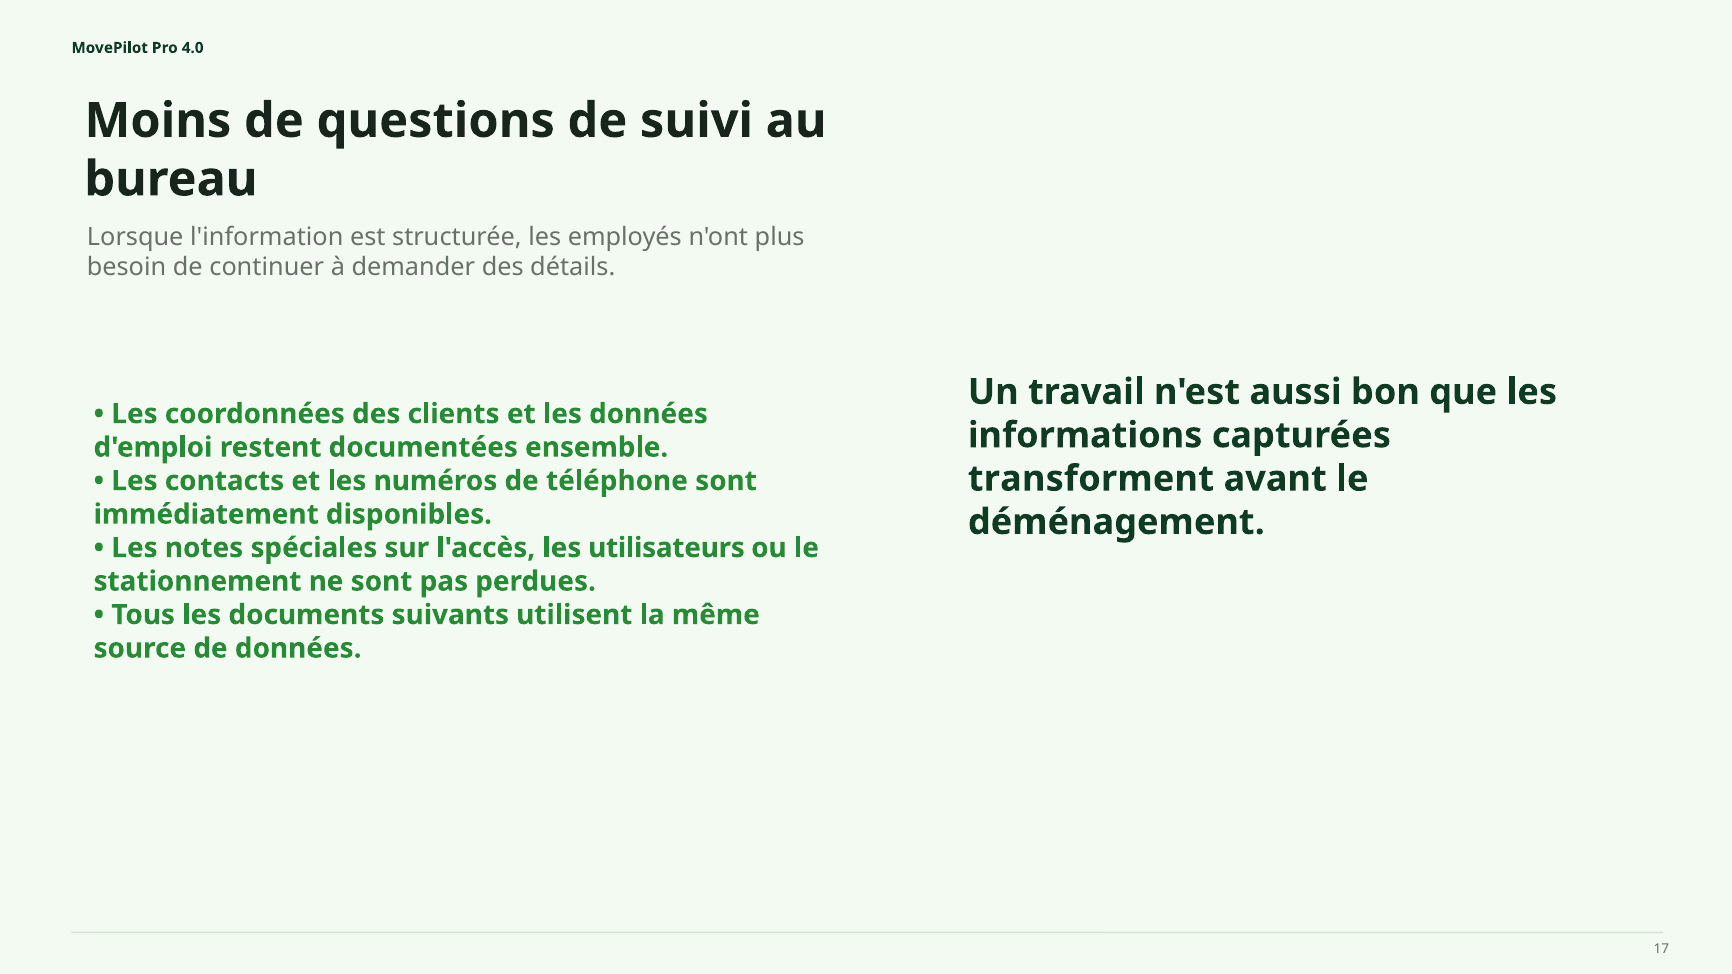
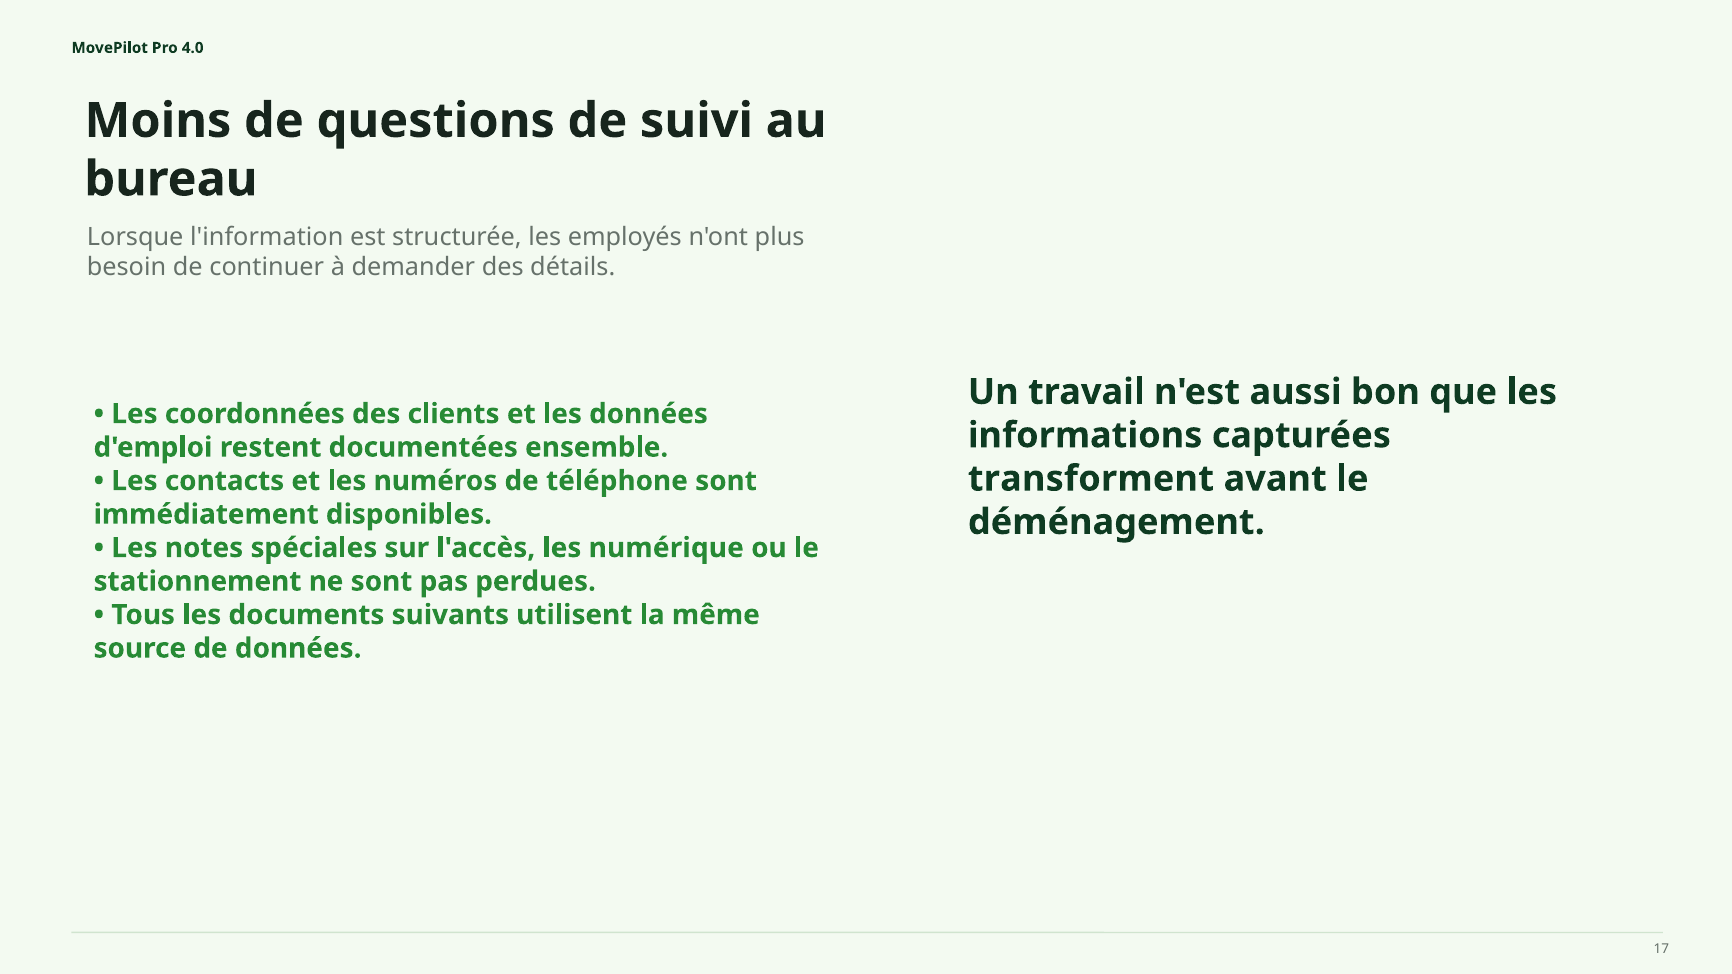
utilisateurs: utilisateurs -> numérique
